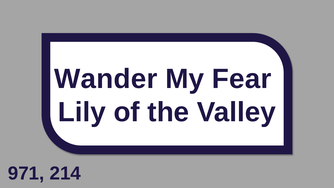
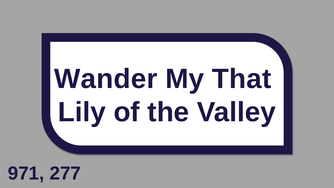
Fear: Fear -> That
214: 214 -> 277
